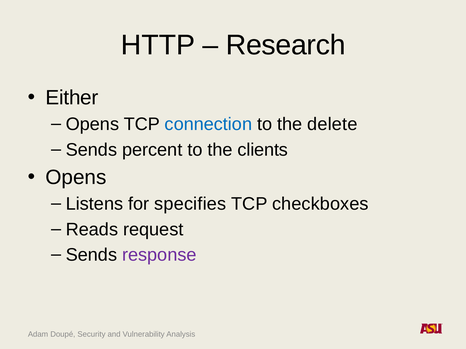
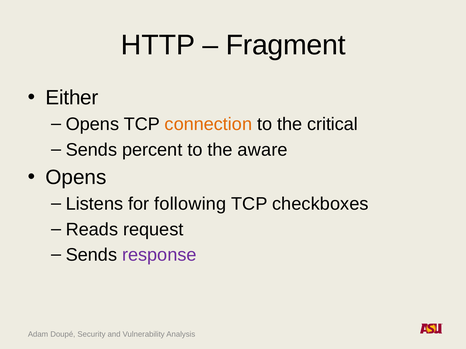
Research: Research -> Fragment
connection colour: blue -> orange
delete: delete -> critical
clients: clients -> aware
specifies: specifies -> following
